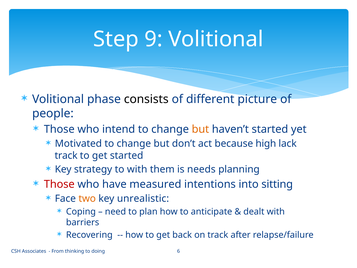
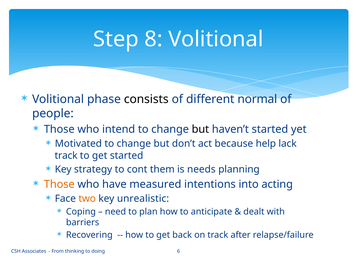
9: 9 -> 8
picture: picture -> normal
but at (200, 129) colour: orange -> black
high: high -> help
to with: with -> cont
Those at (59, 184) colour: red -> orange
sitting: sitting -> acting
